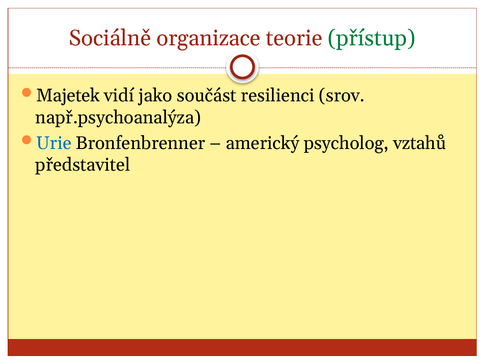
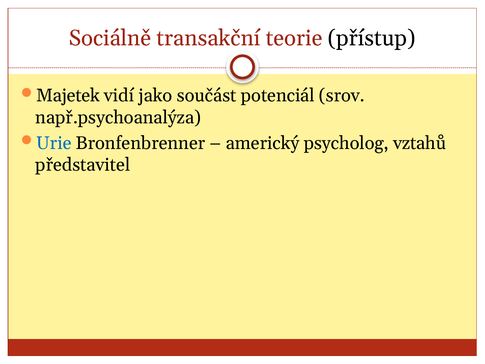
organizace: organizace -> transakční
přístup colour: green -> black
resilienci: resilienci -> potenciál
